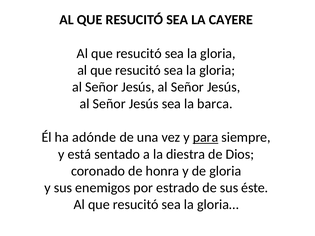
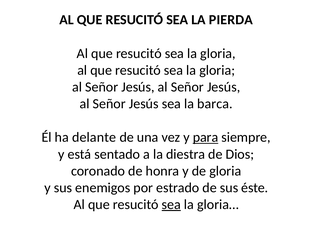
CAYERE: CAYERE -> PIERDA
adónde: adónde -> delante
sea at (171, 205) underline: none -> present
